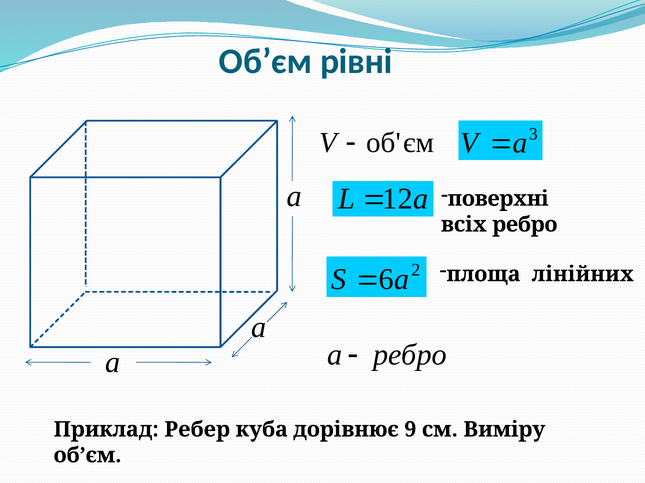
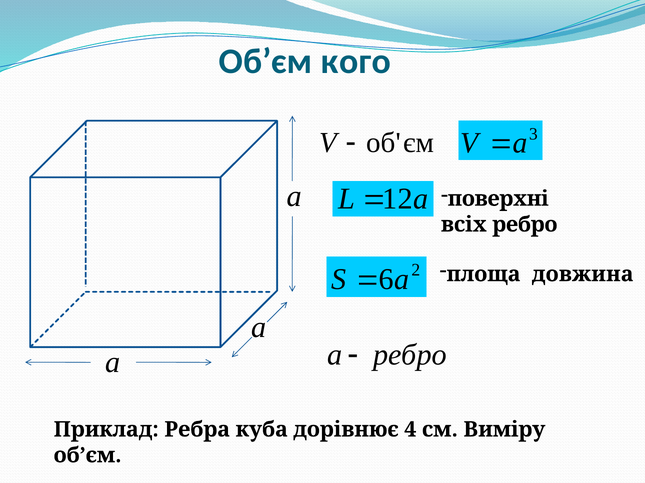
рівні: рівні -> кого
лінійних: лінійних -> довжина
Ребер: Ребер -> Ребра
9: 9 -> 4
